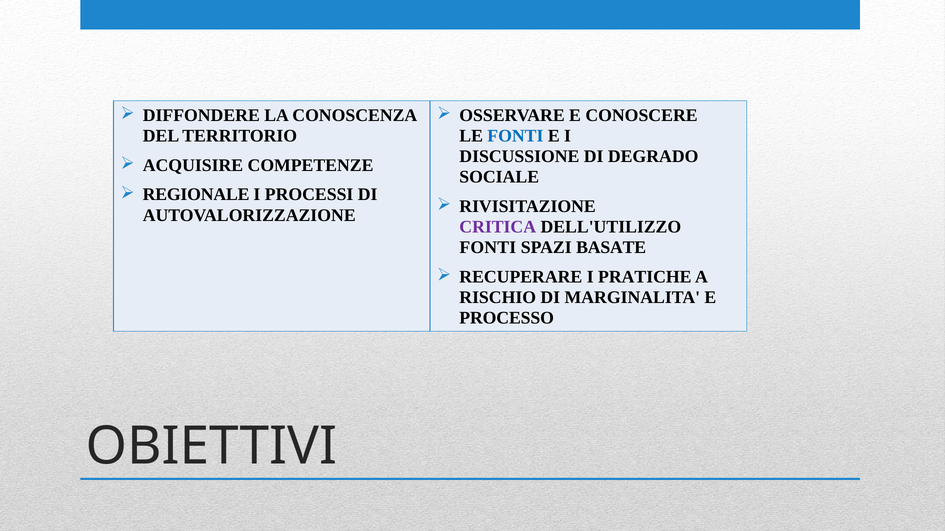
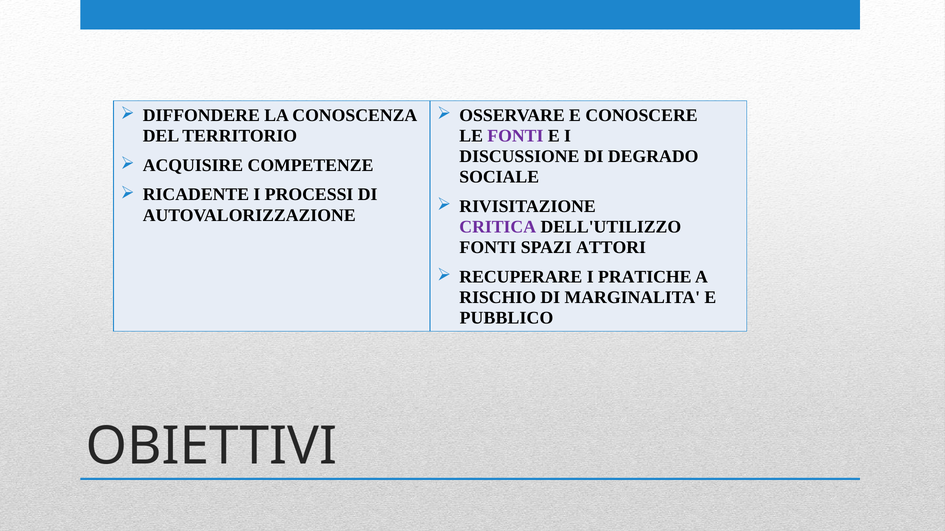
FONTI at (515, 136) colour: blue -> purple
REGIONALE: REGIONALE -> RICADENTE
BASATE: BASATE -> ATTORI
PROCESSO: PROCESSO -> PUBBLICO
